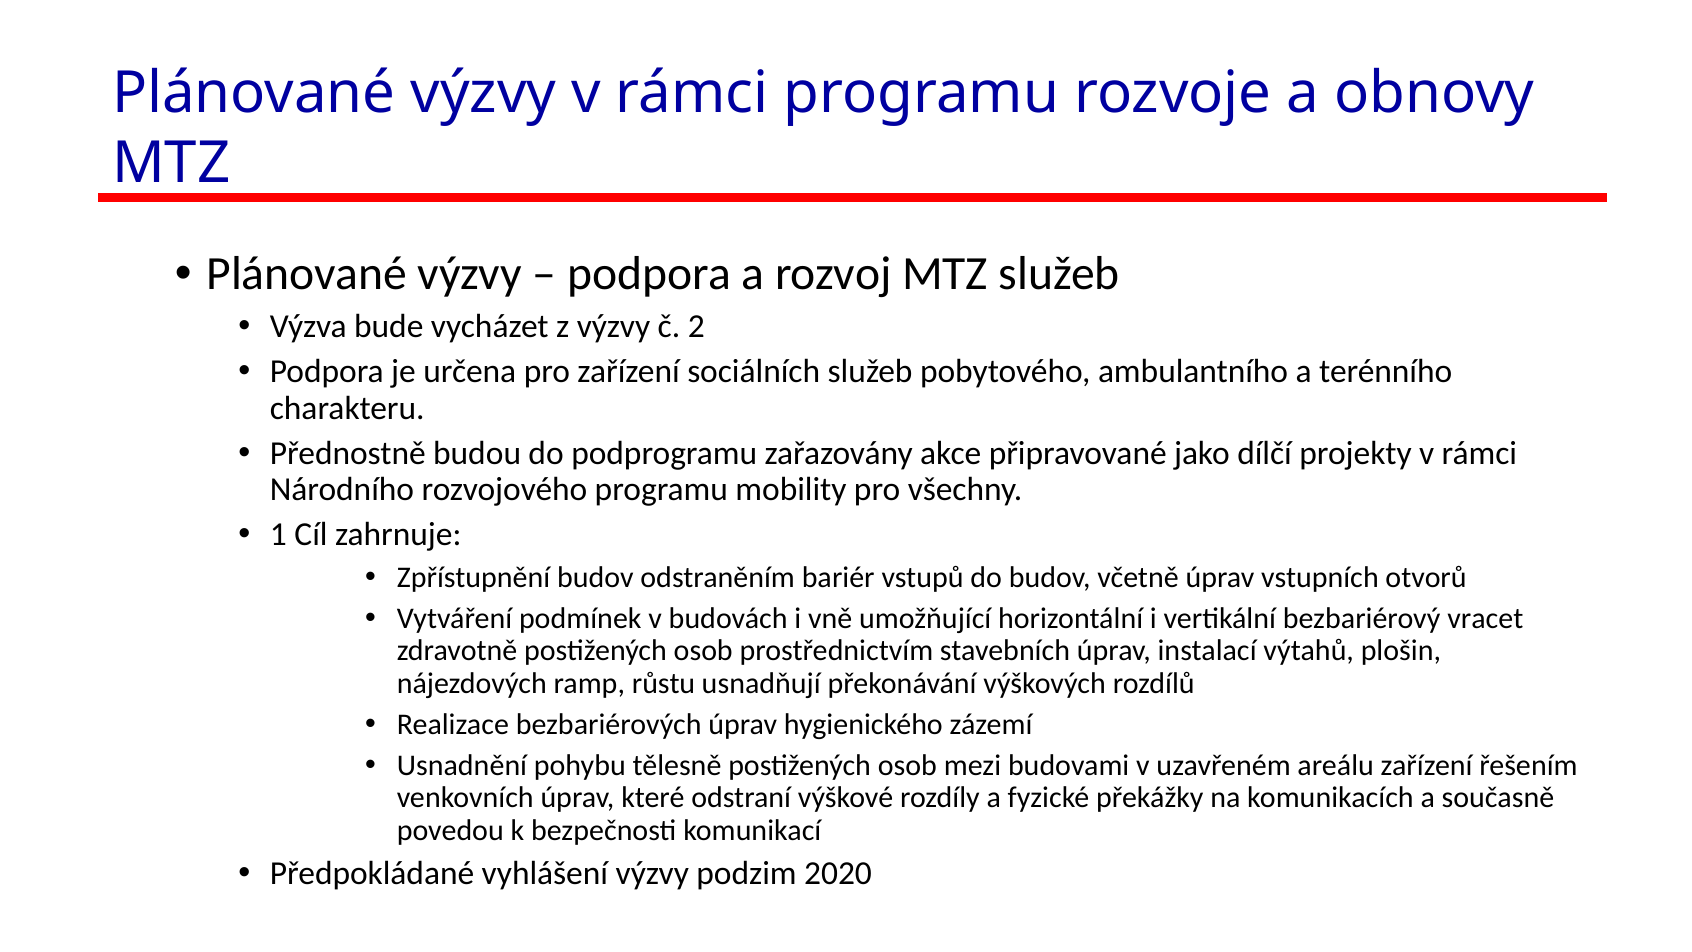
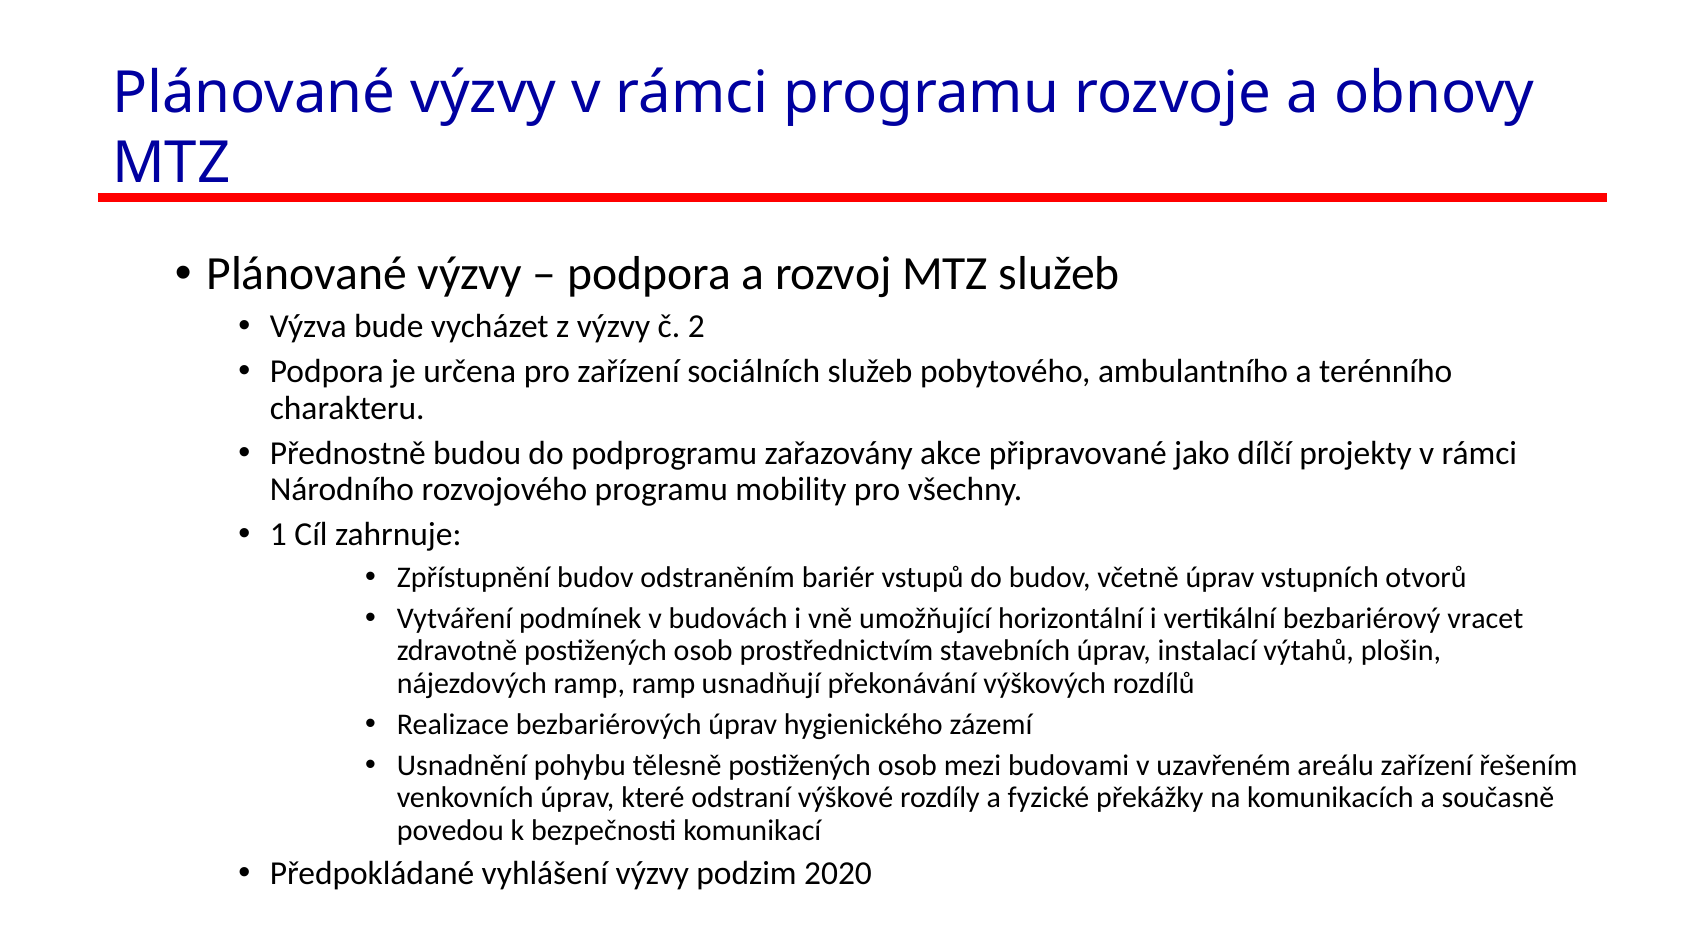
ramp růstu: růstu -> ramp
